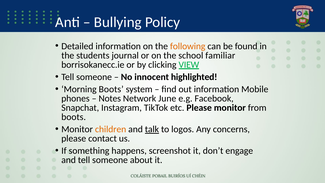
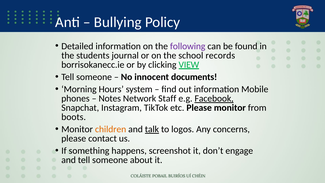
following colour: orange -> purple
familiar: familiar -> records
highlighted: highlighted -> documents
Morning Boots: Boots -> Hours
June: June -> Staff
Facebook underline: none -> present
